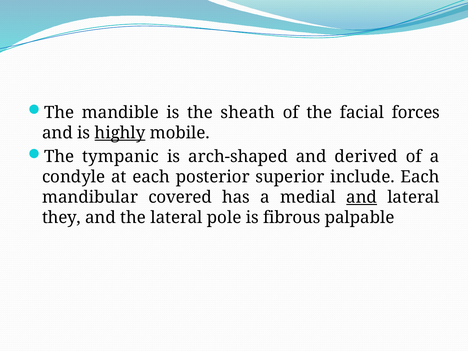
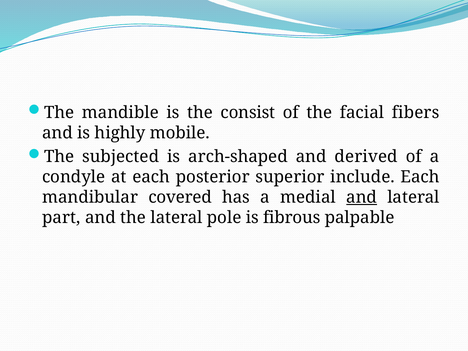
sheath: sheath -> consist
forces: forces -> fibers
highly underline: present -> none
tympanic: tympanic -> subjected
they: they -> part
